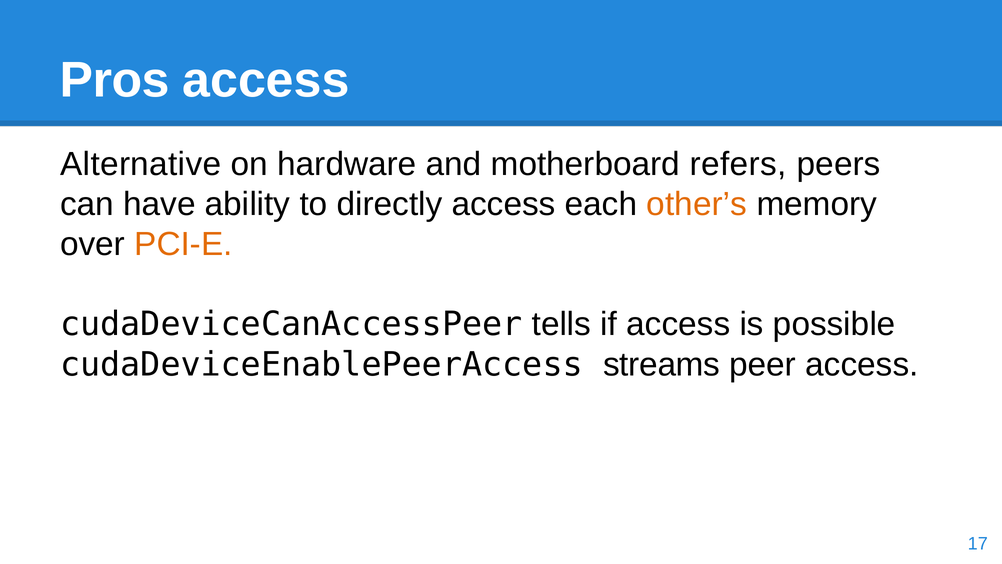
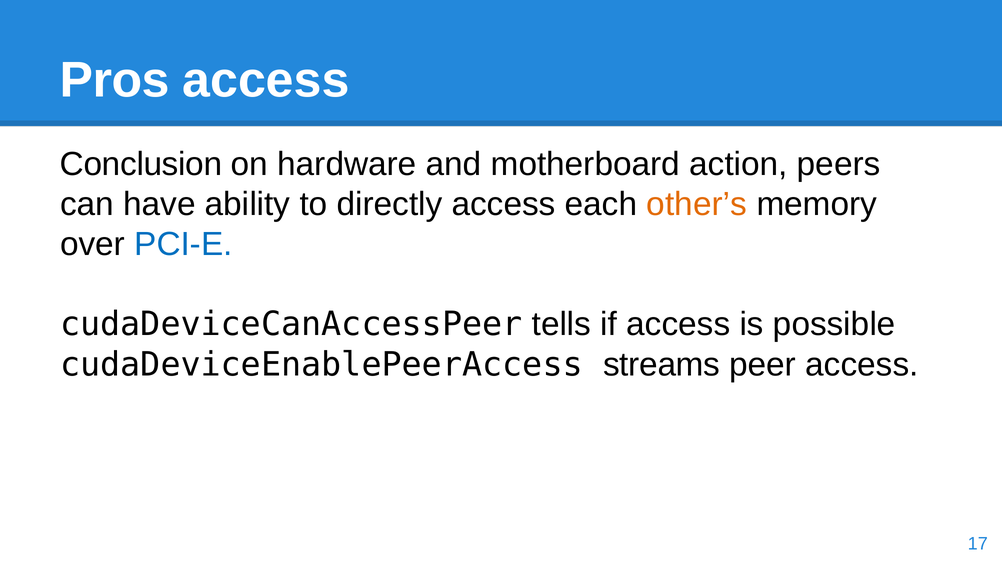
Alternative: Alternative -> Conclusion
refers: refers -> action
PCI-E colour: orange -> blue
